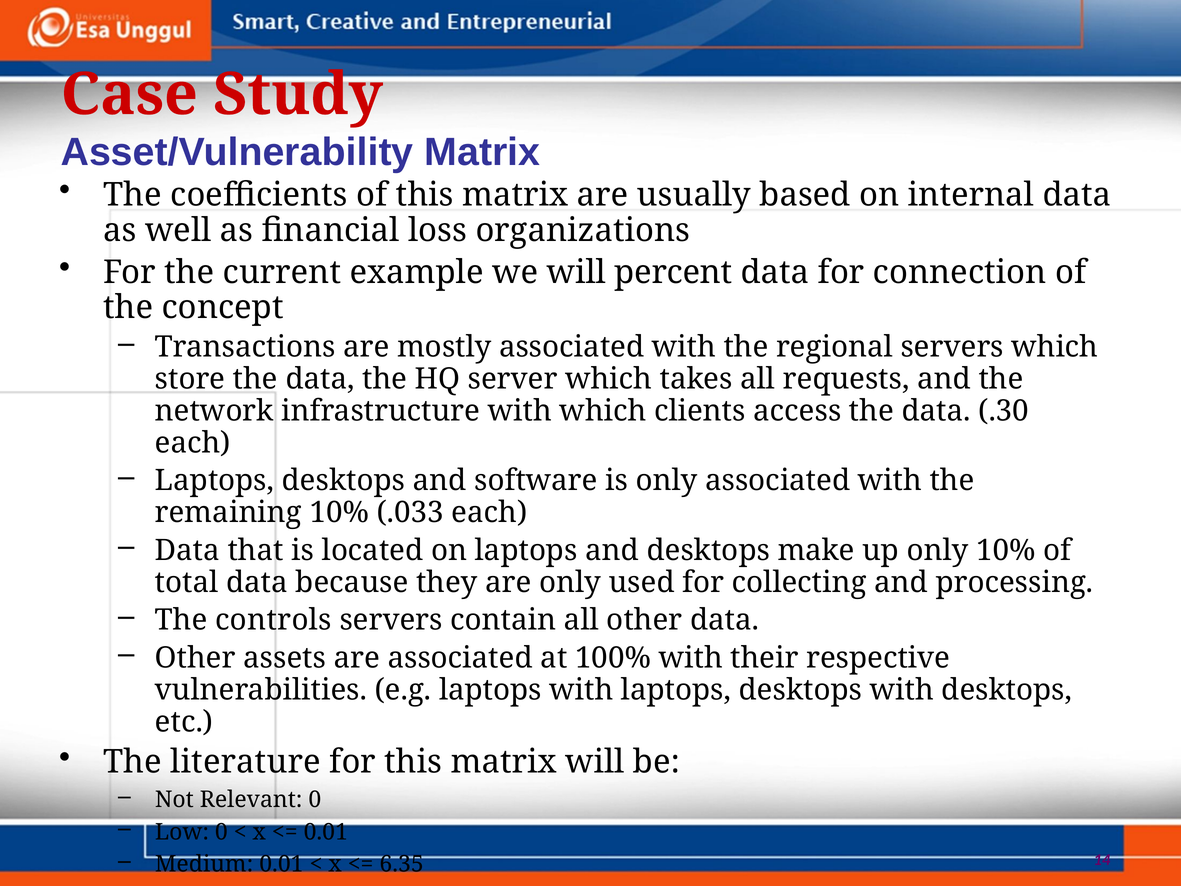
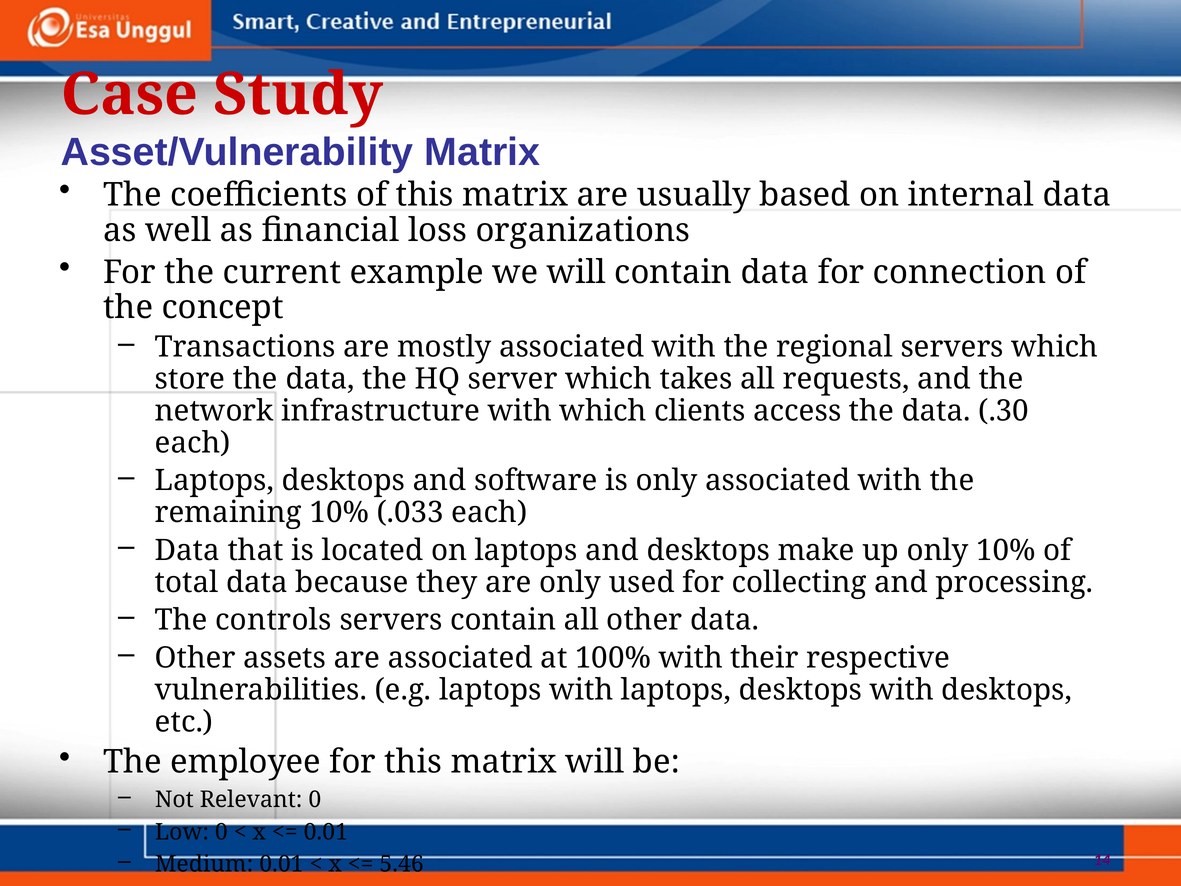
will percent: percent -> contain
literature: literature -> employee
6.35: 6.35 -> 5.46
